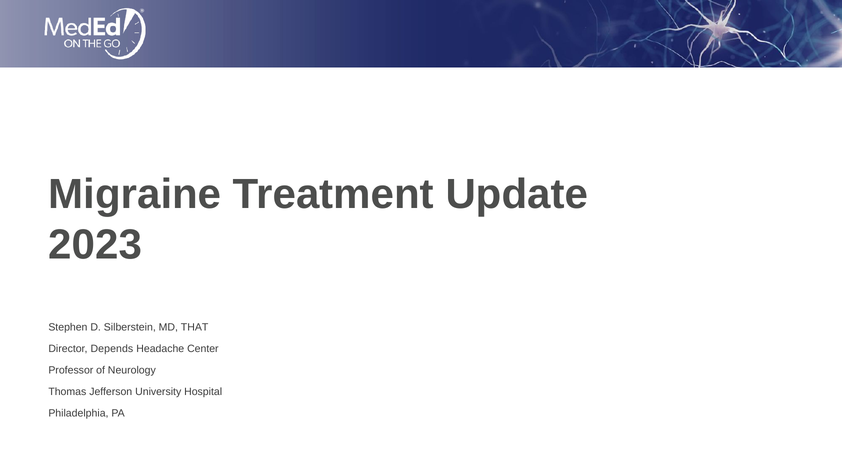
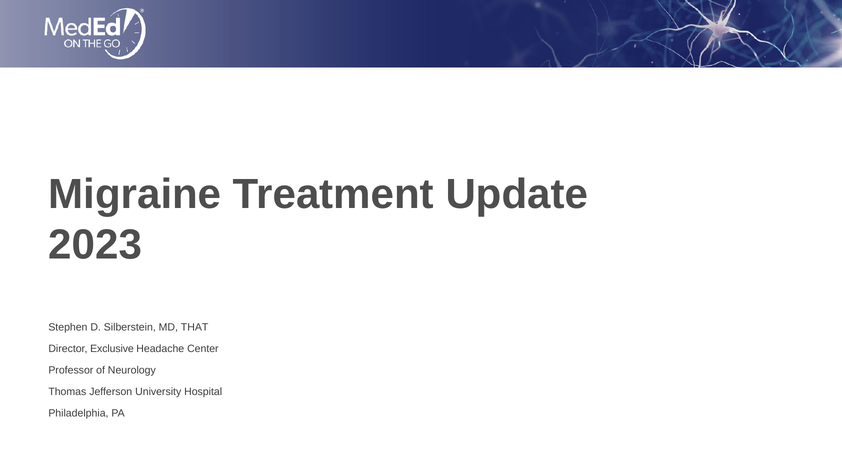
Depends: Depends -> Exclusive
